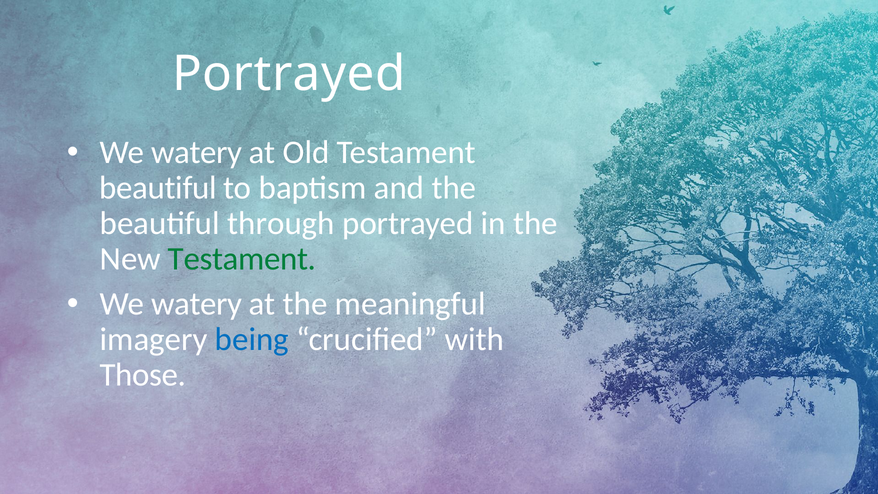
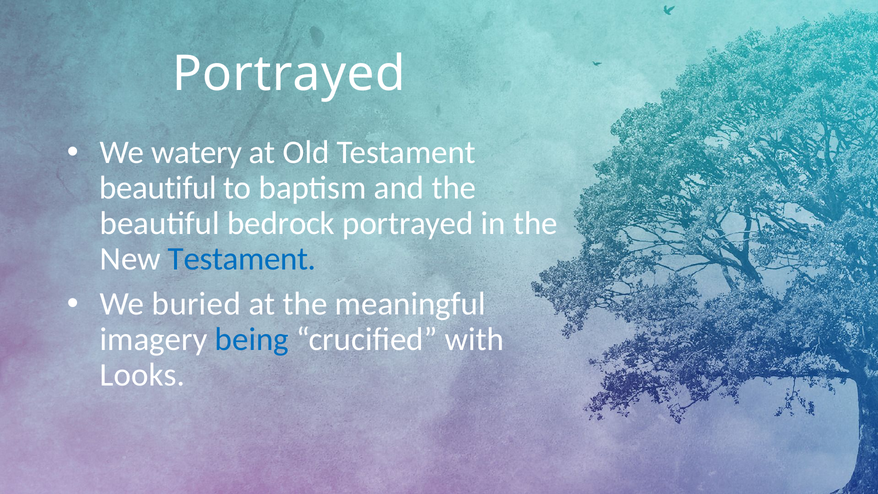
through: through -> bedrock
Testament at (242, 259) colour: green -> blue
watery at (197, 304): watery -> buried
Those: Those -> Looks
